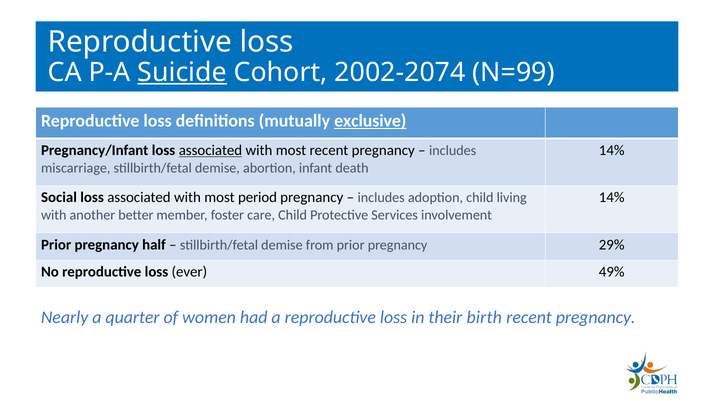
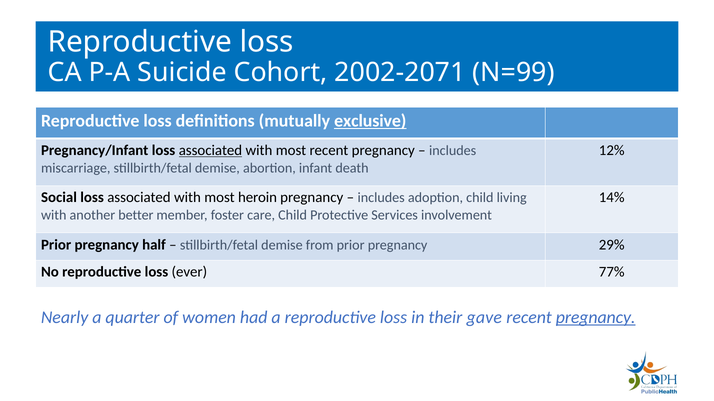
Suicide underline: present -> none
2002-2074: 2002-2074 -> 2002-2071
14% at (612, 151): 14% -> 12%
period: period -> heroin
49%: 49% -> 77%
birth: birth -> gave
pregnancy at (596, 318) underline: none -> present
